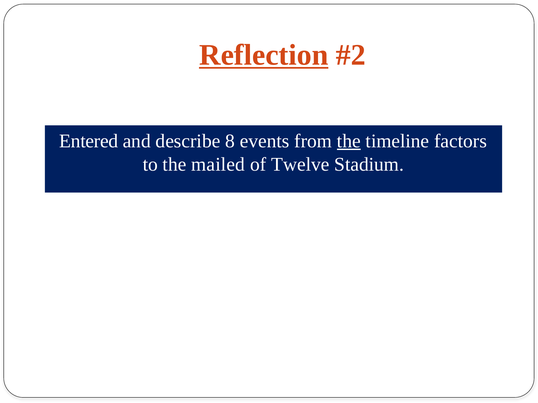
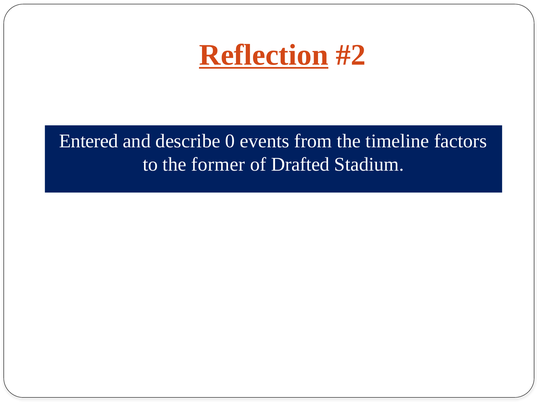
8: 8 -> 0
the at (349, 141) underline: present -> none
mailed: mailed -> former
Twelve: Twelve -> Drafted
